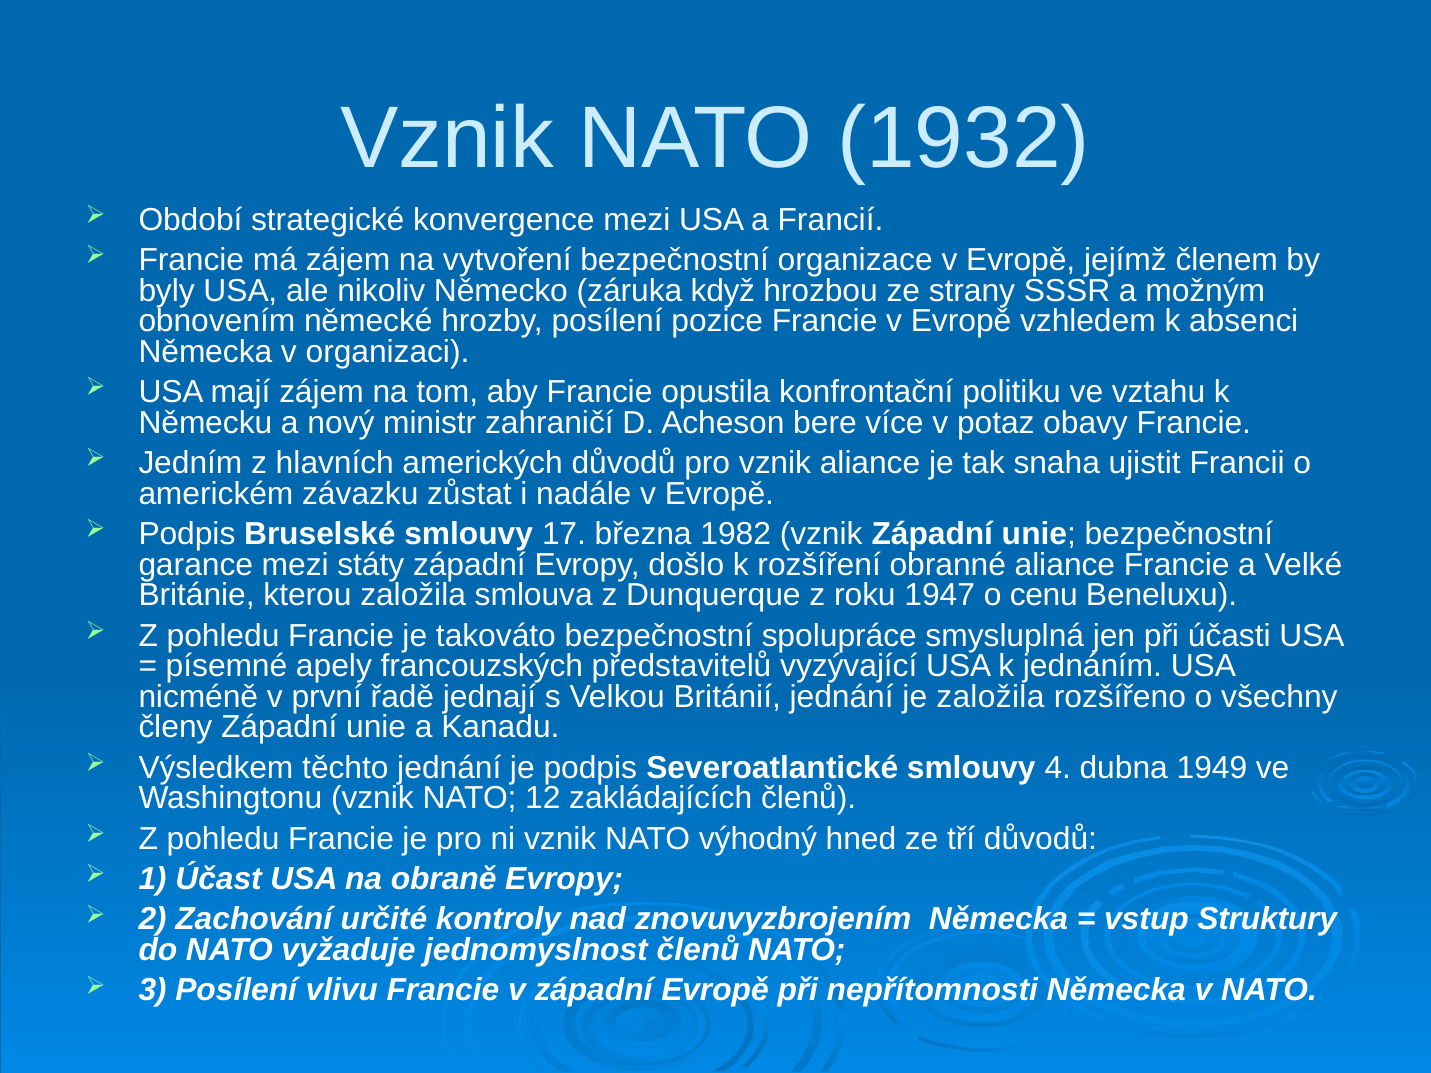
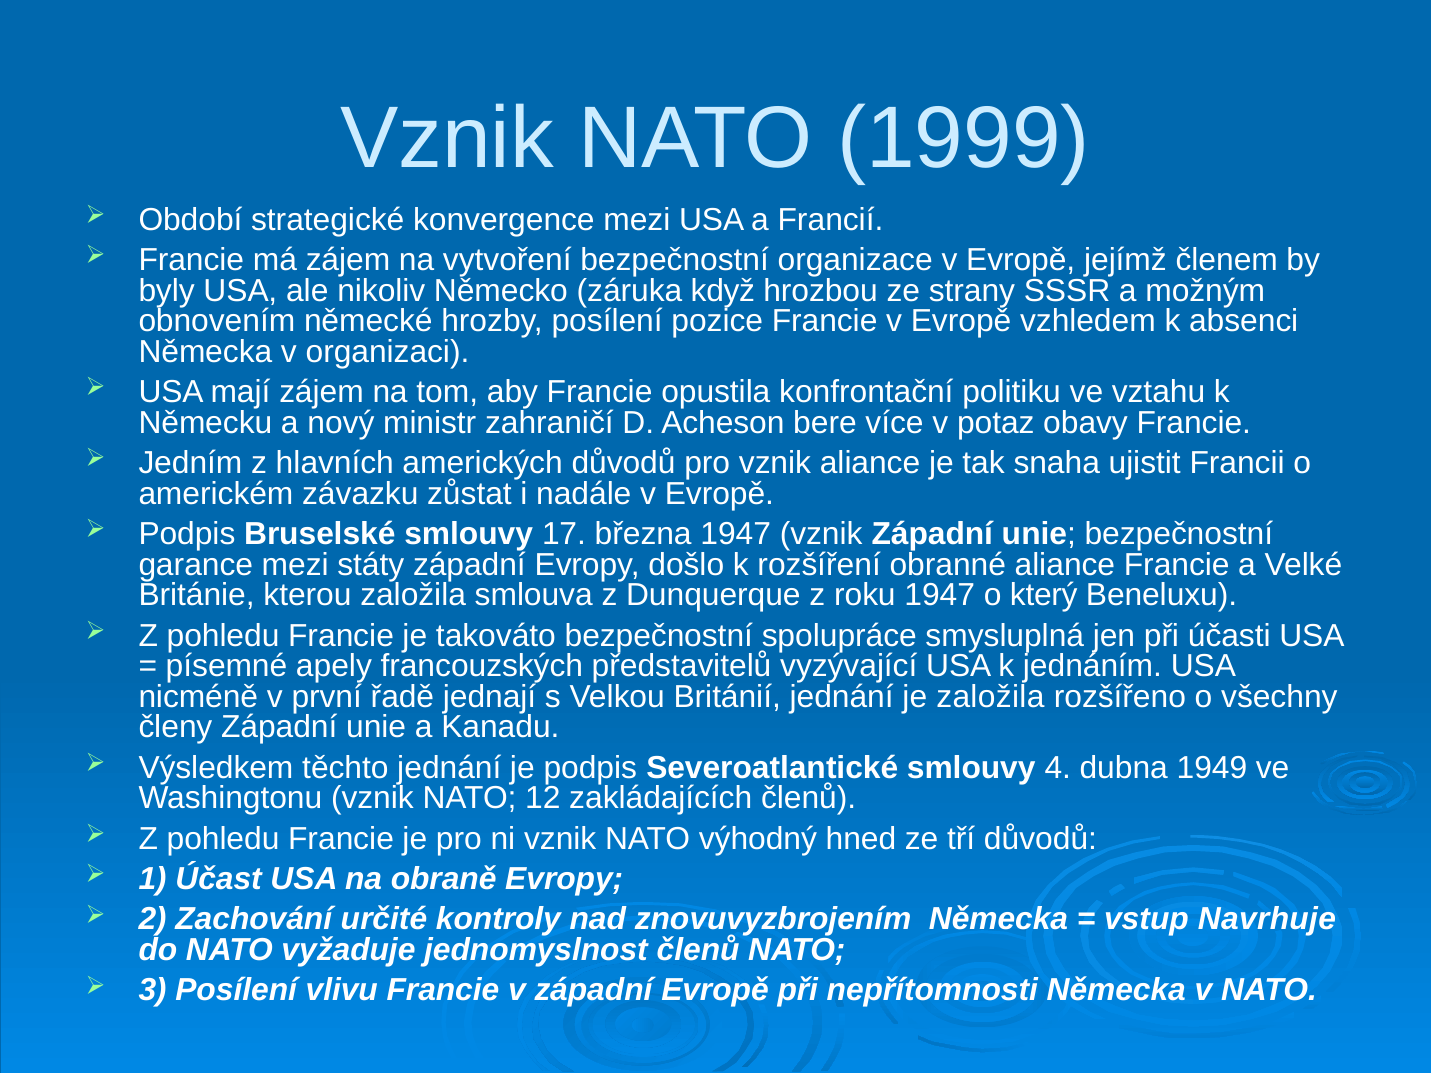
1932: 1932 -> 1999
března 1982: 1982 -> 1947
cenu: cenu -> který
Struktury: Struktury -> Navrhuje
